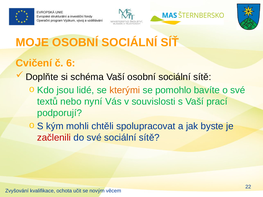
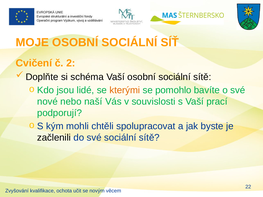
6: 6 -> 2
textů: textů -> nové
nyní: nyní -> naší
začlenili colour: red -> black
